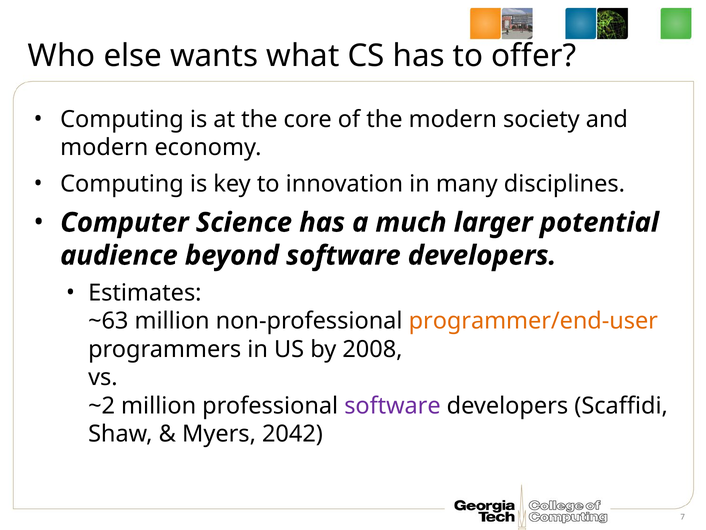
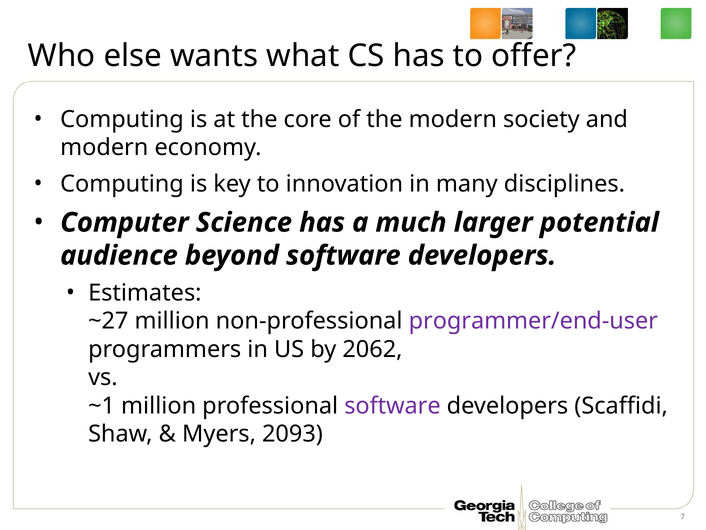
~63: ~63 -> ~27
programmer/end-user colour: orange -> purple
2008: 2008 -> 2062
~2: ~2 -> ~1
2042: 2042 -> 2093
